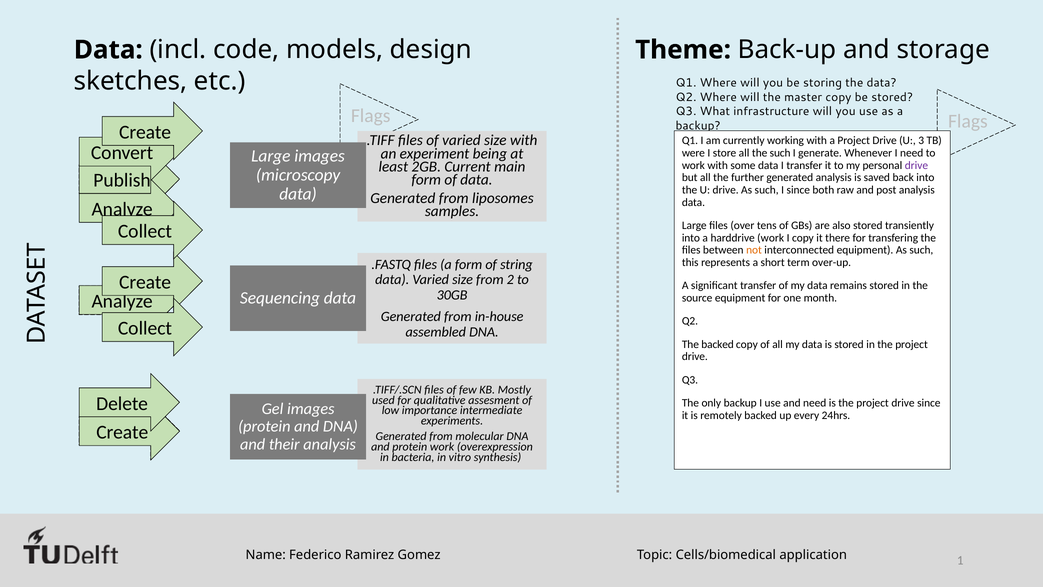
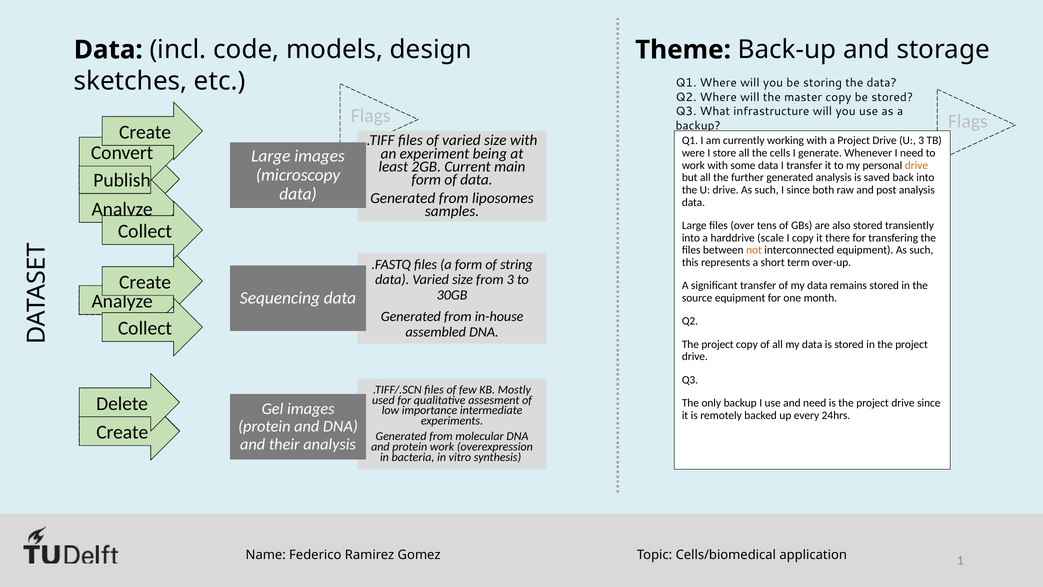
the such: such -> cells
drive at (916, 165) colour: purple -> orange
harddrive work: work -> scale
from 2: 2 -> 3
backed at (718, 344): backed -> project
